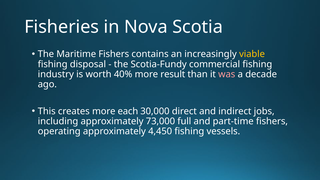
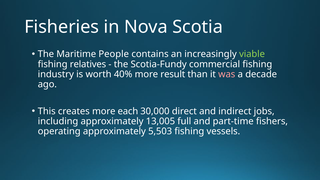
Maritime Fishers: Fishers -> People
viable colour: yellow -> light green
disposal: disposal -> relatives
73,000: 73,000 -> 13,005
4,450: 4,450 -> 5,503
